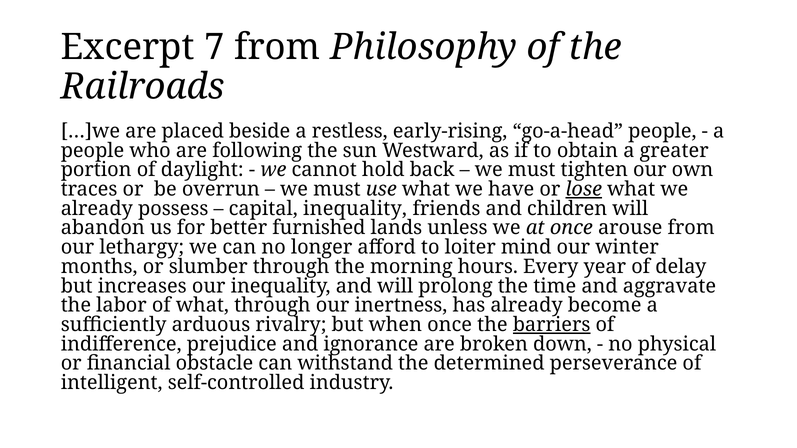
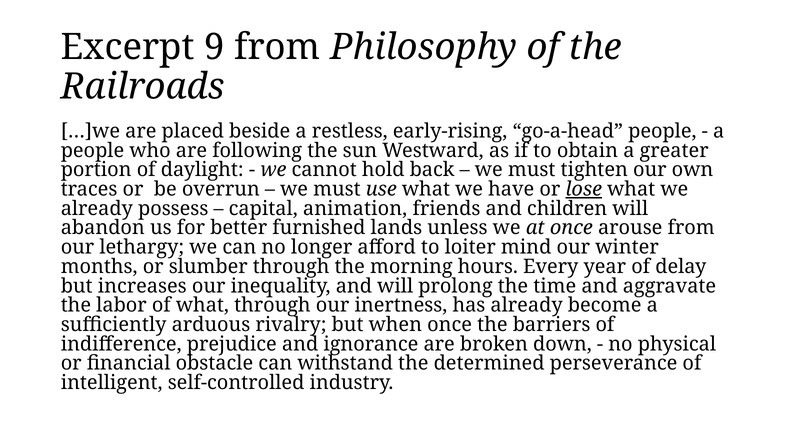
7: 7 -> 9
capital inequality: inequality -> animation
barriers underline: present -> none
